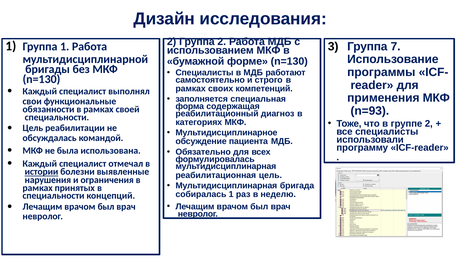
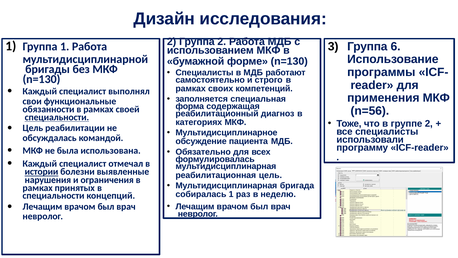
7: 7 -> 6
n=93: n=93 -> n=56
специальности at (57, 117) underline: none -> present
